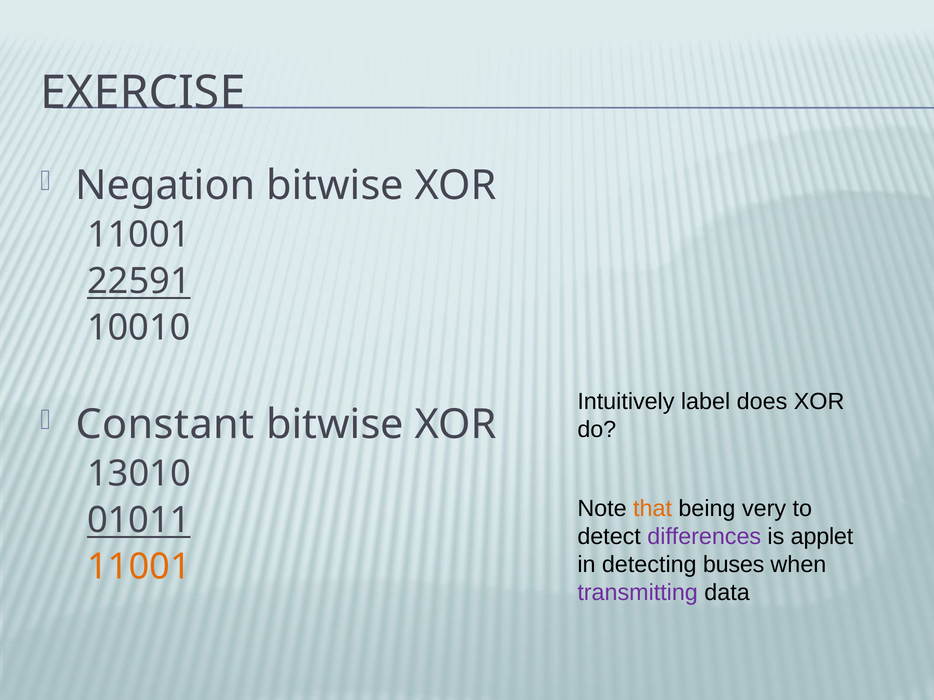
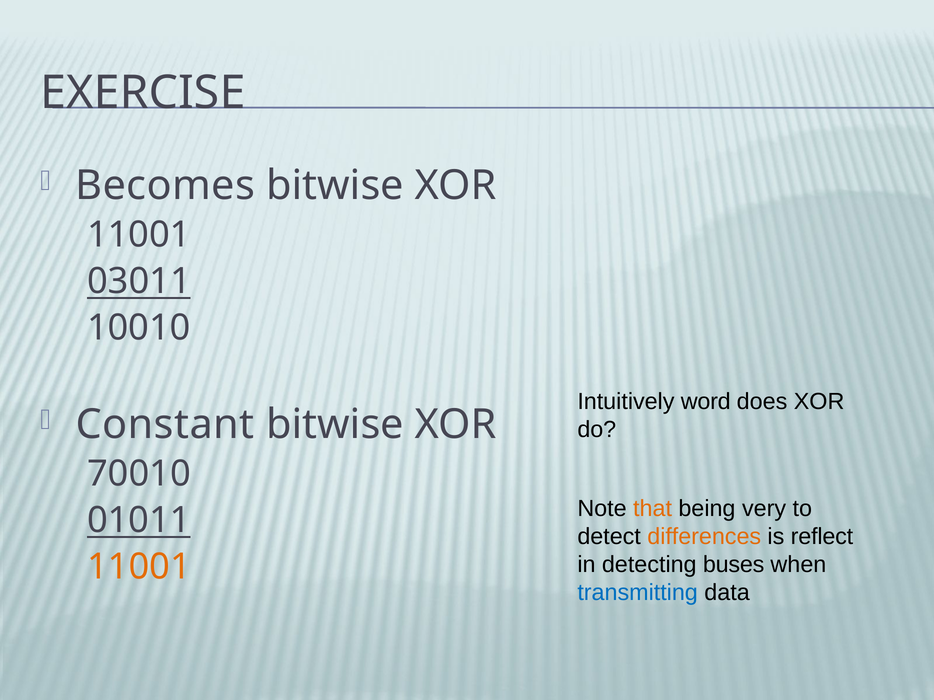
Negation: Negation -> Becomes
22591: 22591 -> 03011
label: label -> word
13010: 13010 -> 70010
differences colour: purple -> orange
applet: applet -> reflect
transmitting colour: purple -> blue
